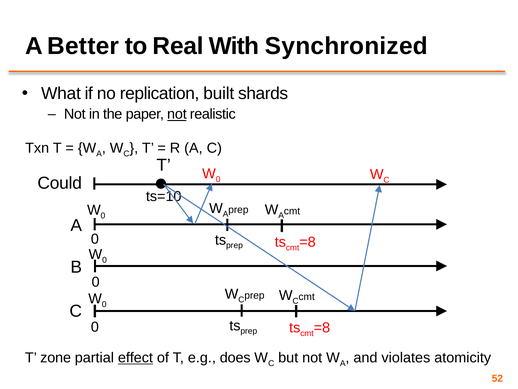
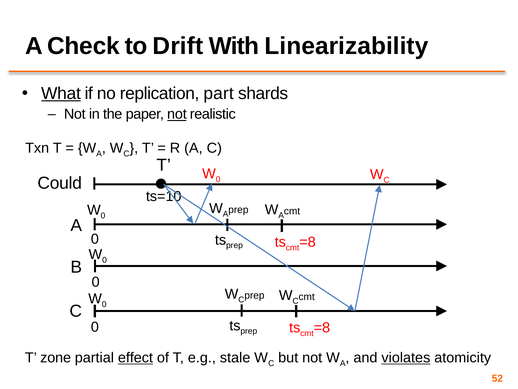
Better: Better -> Check
Real: Real -> Drift
Synchronized: Synchronized -> Linearizability
What underline: none -> present
built: built -> part
does: does -> stale
violates underline: none -> present
